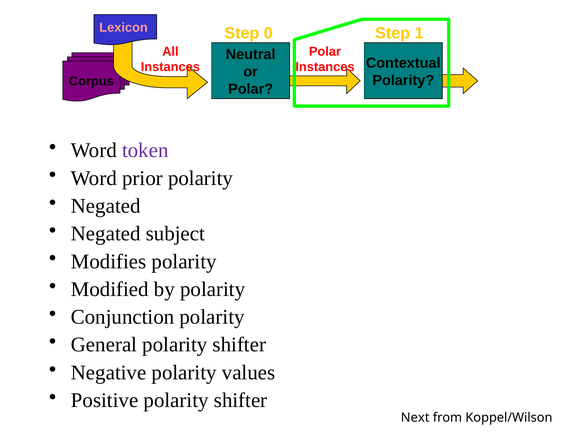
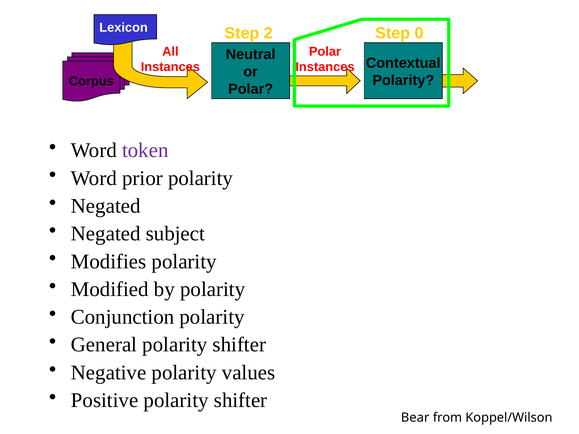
Lexicon colour: pink -> white
0: 0 -> 2
1: 1 -> 0
Next: Next -> Bear
